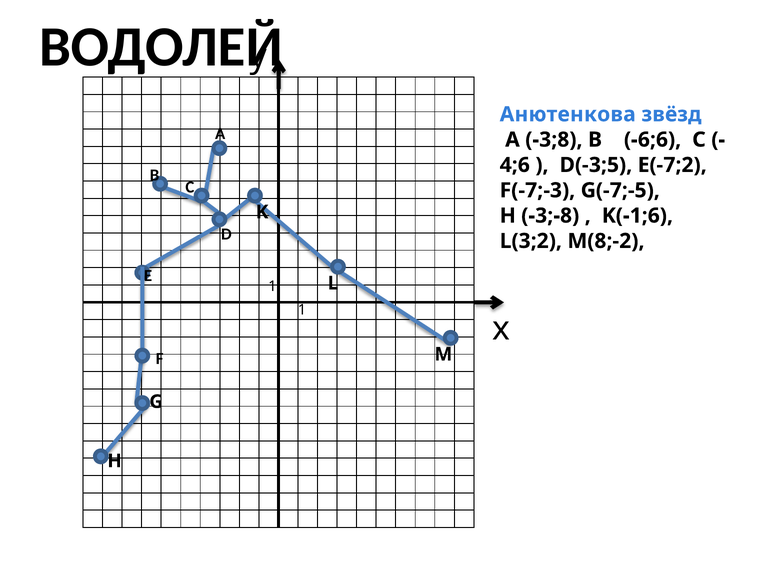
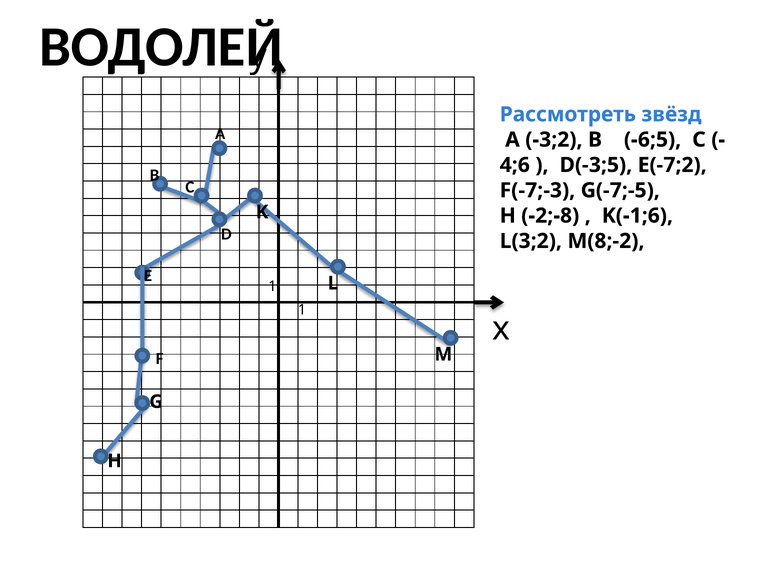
Анютенкова: Анютенкова -> Рассмотреть
-3;8: -3;8 -> -3;2
-6;6: -6;6 -> -6;5
-3;-8: -3;-8 -> -2;-8
